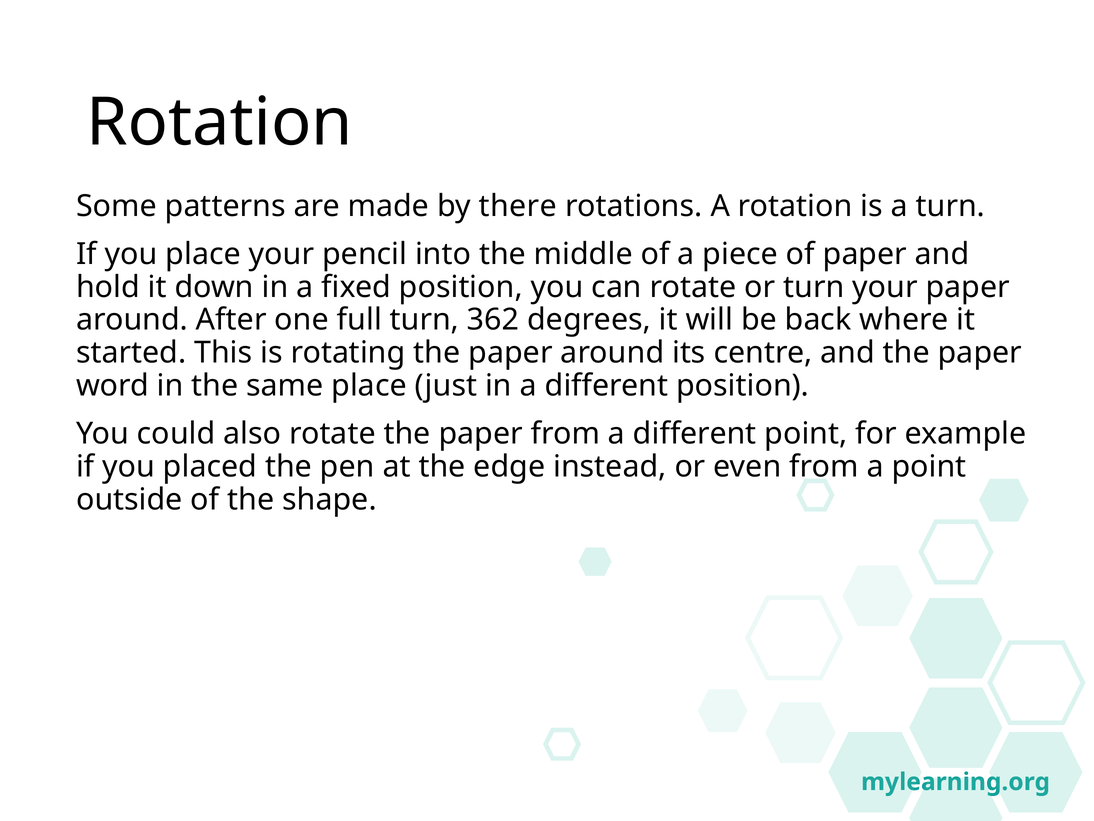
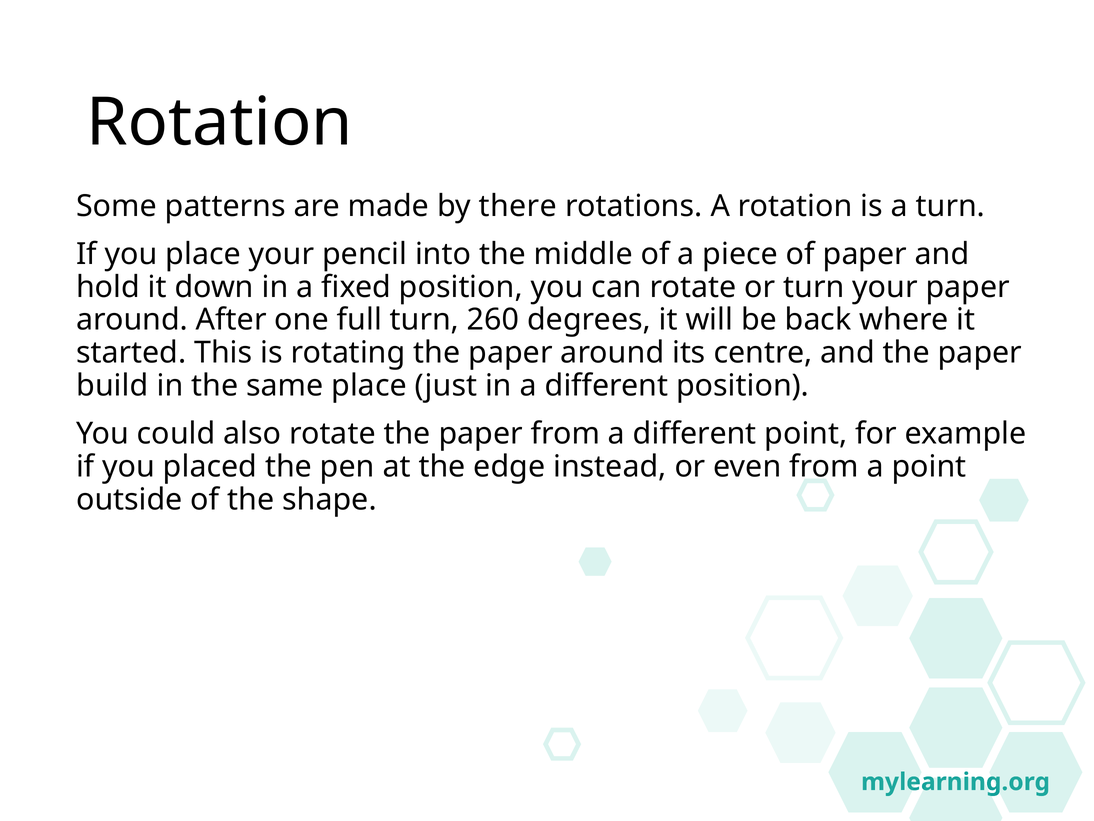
362: 362 -> 260
word: word -> build
